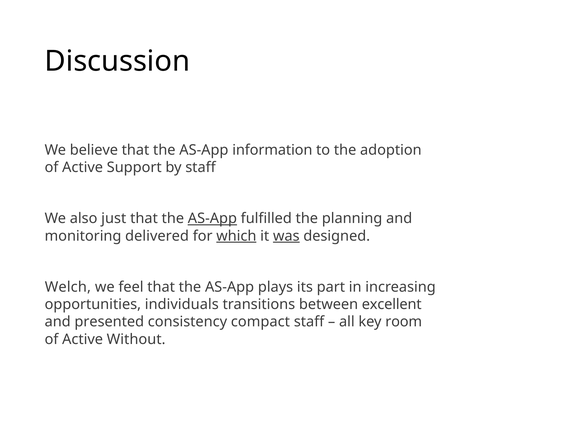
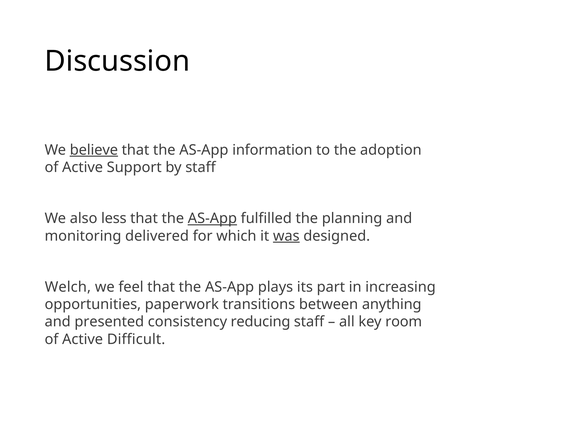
believe underline: none -> present
just: just -> less
which underline: present -> none
individuals: individuals -> paperwork
excellent: excellent -> anything
compact: compact -> reducing
Without: Without -> Difficult
